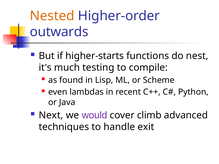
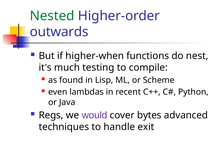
Nested colour: orange -> green
higher-starts: higher-starts -> higher-when
Next: Next -> Regs
climb: climb -> bytes
